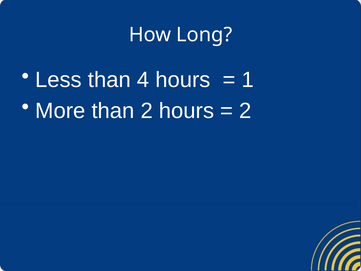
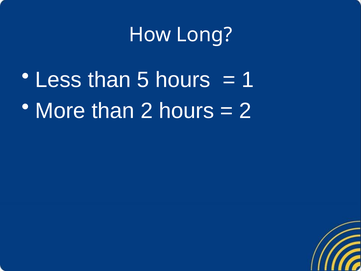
4: 4 -> 5
